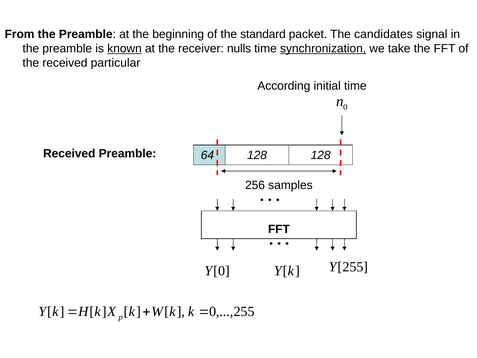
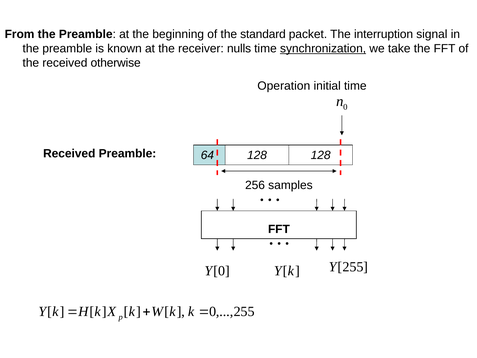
candidates: candidates -> interruption
known underline: present -> none
particular: particular -> otherwise
According: According -> Operation
